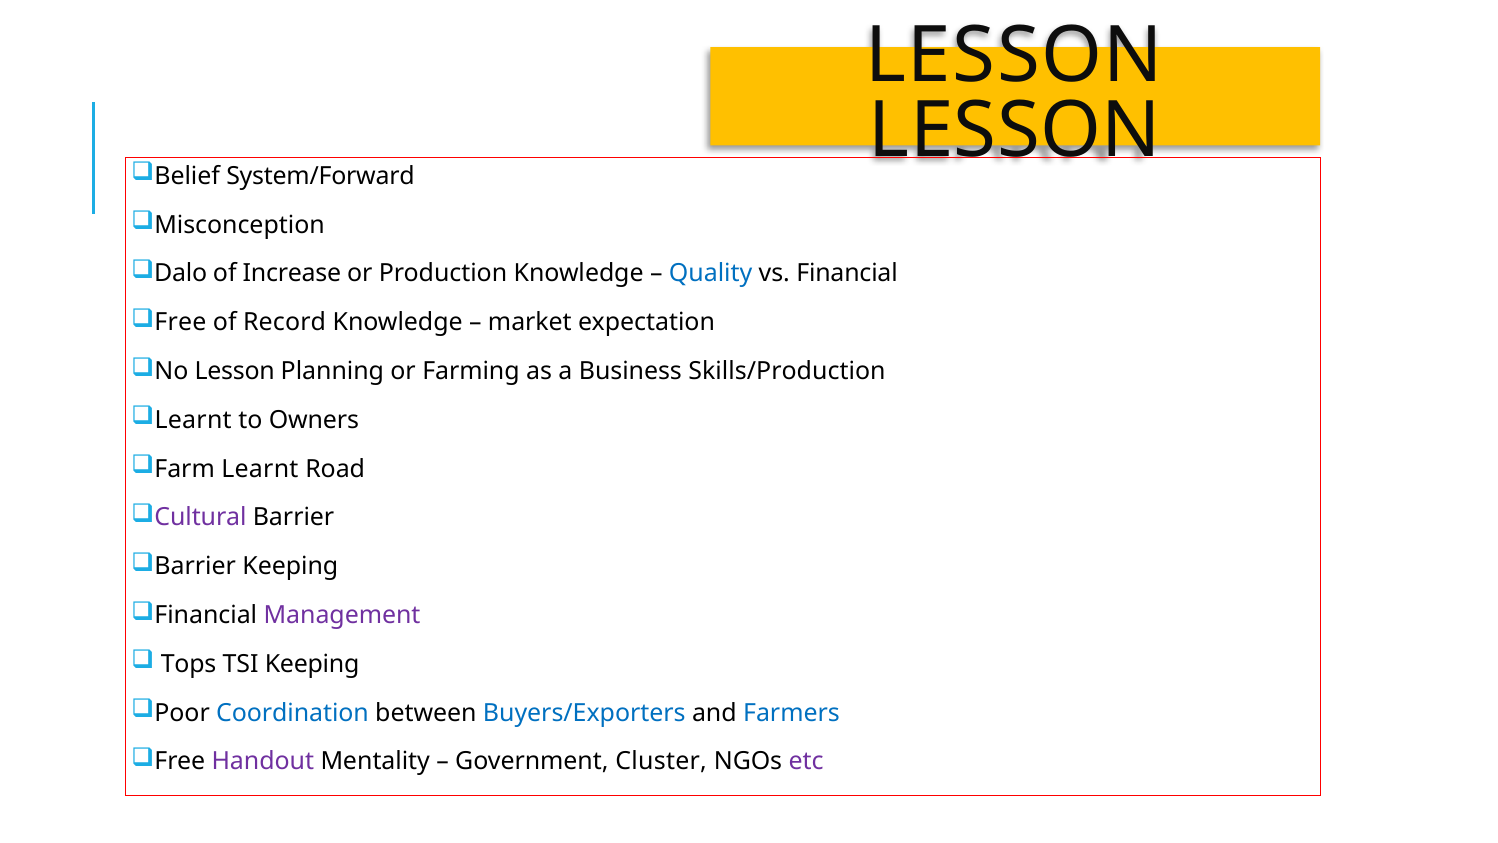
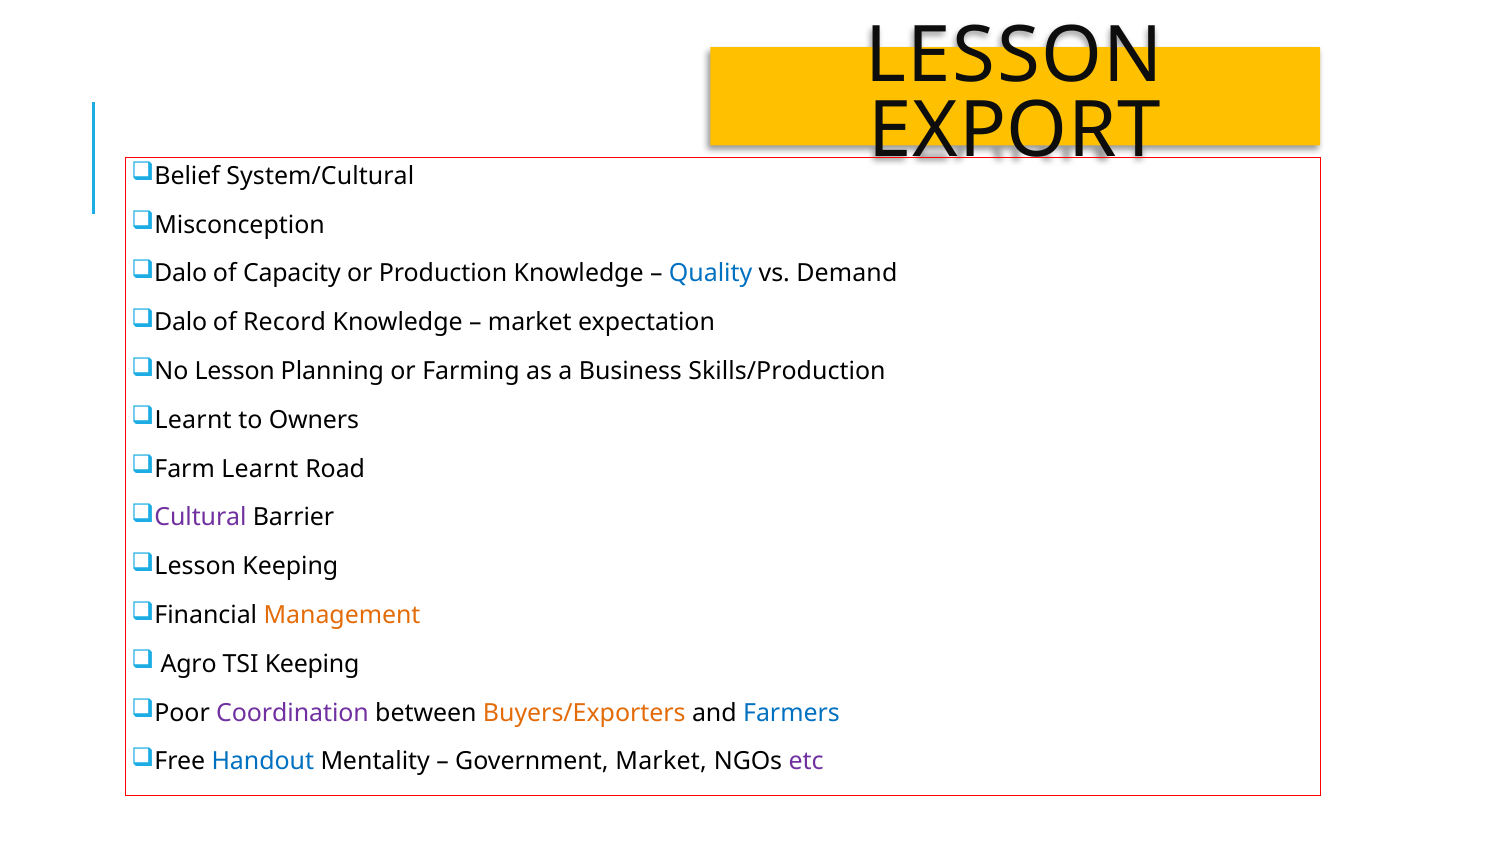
LESSON at (1015, 130): LESSON -> EXPORT
System/Forward: System/Forward -> System/Cultural
Increase: Increase -> Capacity
vs Financial: Financial -> Demand
Free at (180, 322): Free -> Dalo
Barrier at (195, 566): Barrier -> Lesson
Management colour: purple -> orange
Tops: Tops -> Agro
Coordination colour: blue -> purple
Buyers/Exporters colour: blue -> orange
Handout colour: purple -> blue
Government Cluster: Cluster -> Market
